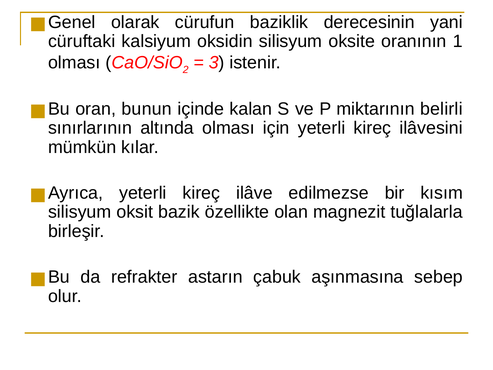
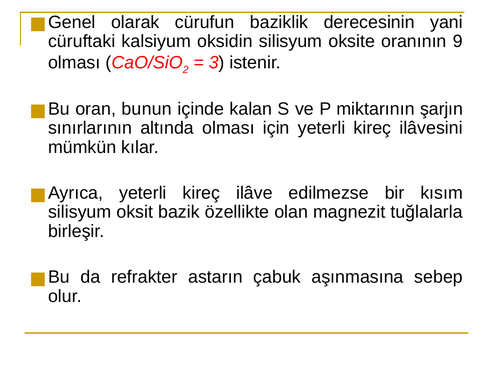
1: 1 -> 9
belirli: belirli -> şarjın
